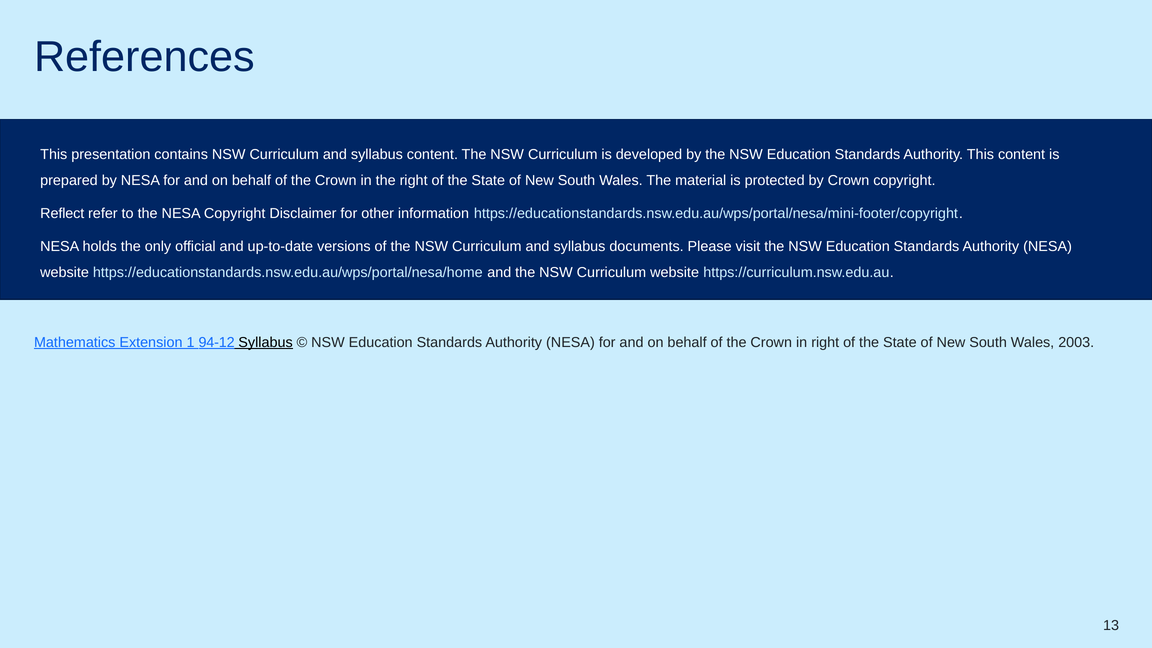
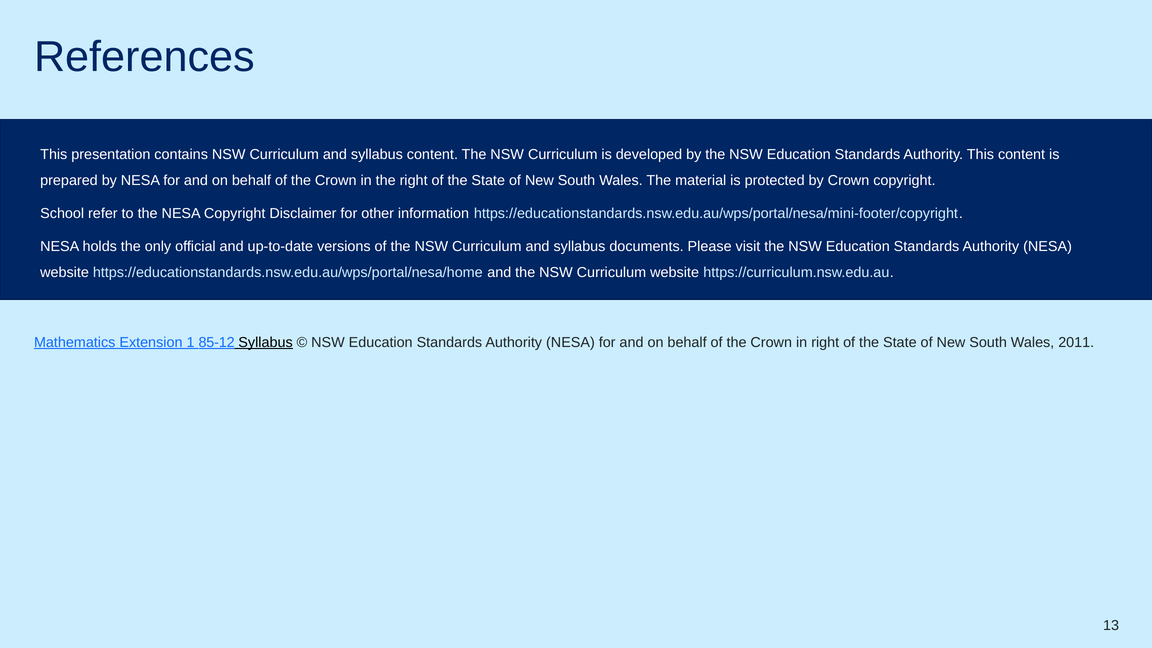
Reflect: Reflect -> School
94-12: 94-12 -> 85-12
2003: 2003 -> 2011
